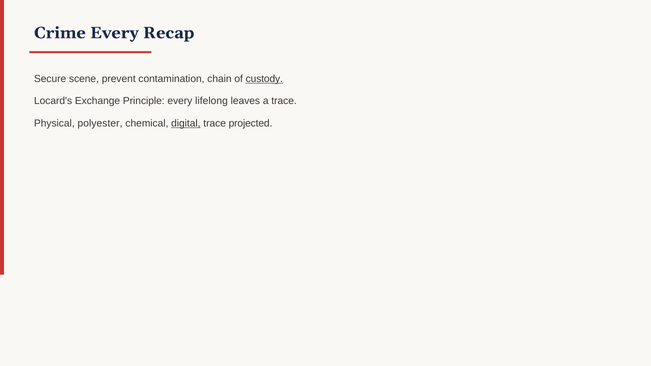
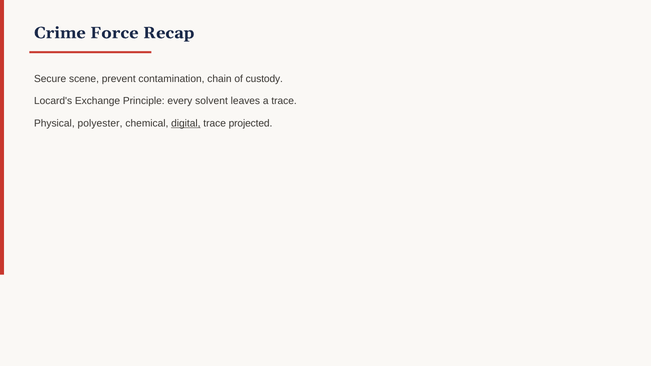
Crime Every: Every -> Force
custody underline: present -> none
lifelong: lifelong -> solvent
